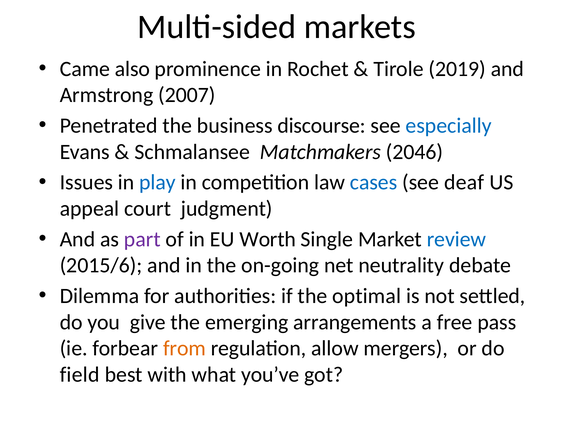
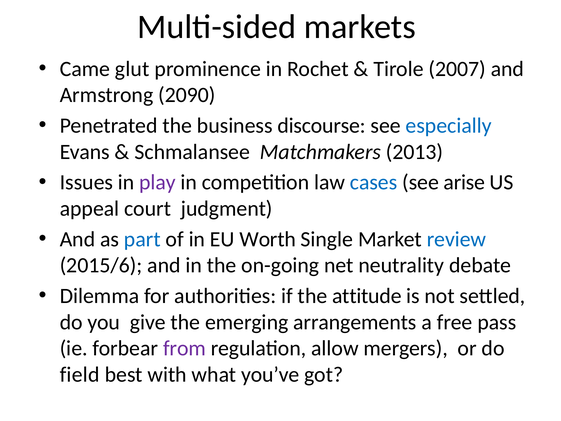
also: also -> glut
2019: 2019 -> 2007
2007: 2007 -> 2090
2046: 2046 -> 2013
play colour: blue -> purple
deaf: deaf -> arise
part colour: purple -> blue
optimal: optimal -> attitude
from colour: orange -> purple
